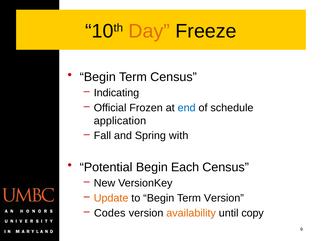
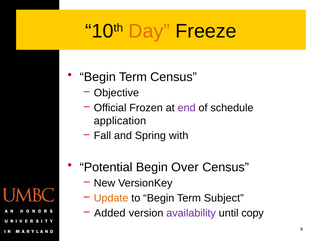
Indicating: Indicating -> Objective
end colour: blue -> purple
Each: Each -> Over
Term Version: Version -> Subject
Codes: Codes -> Added
availability colour: orange -> purple
